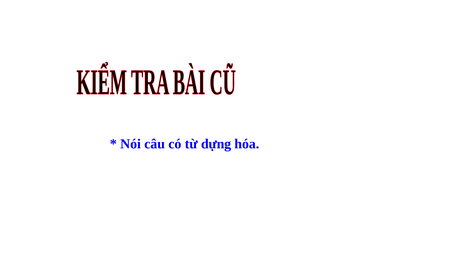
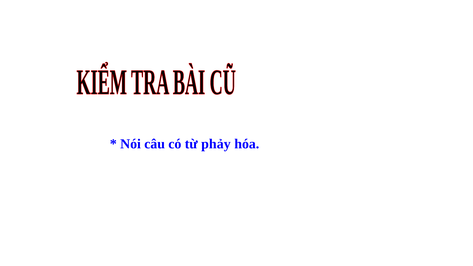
dựng: dựng -> phảy
